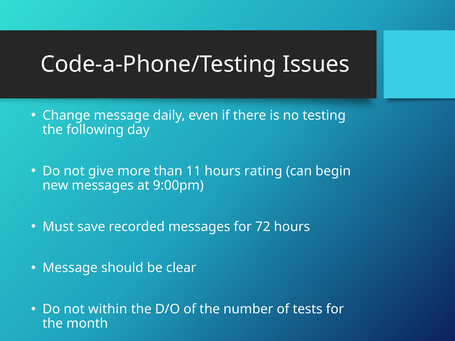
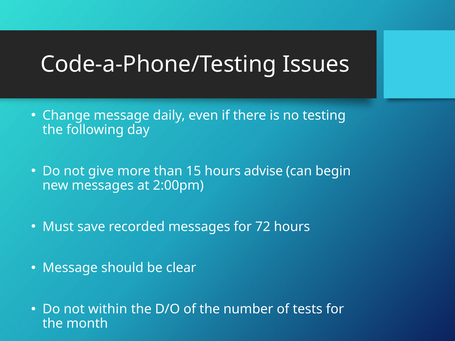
11: 11 -> 15
rating: rating -> advise
9:00pm: 9:00pm -> 2:00pm
